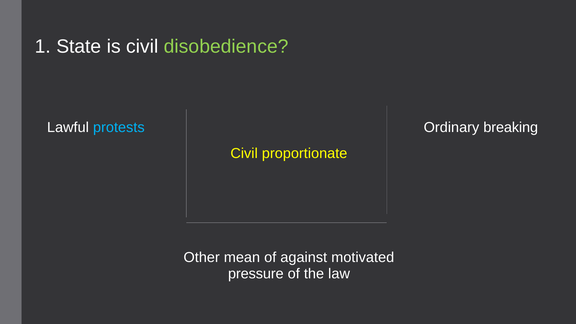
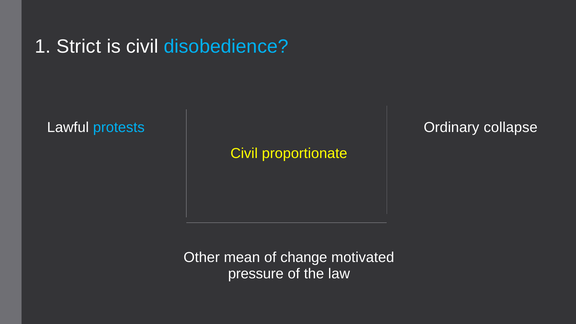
State: State -> Strict
disobedience colour: light green -> light blue
breaking: breaking -> collapse
against: against -> change
